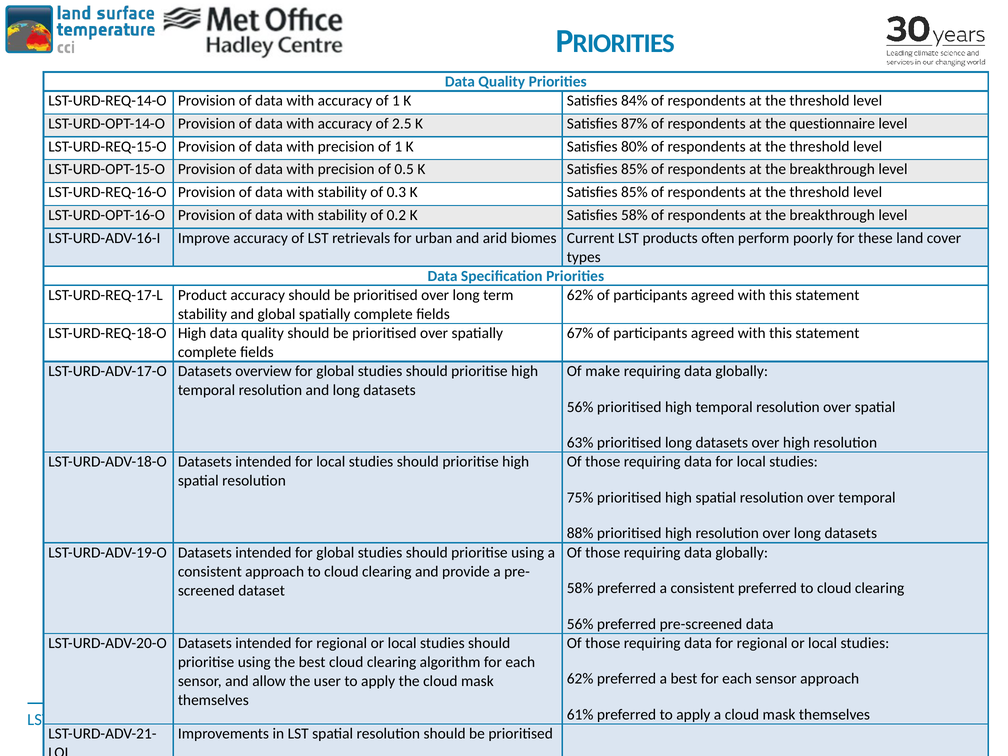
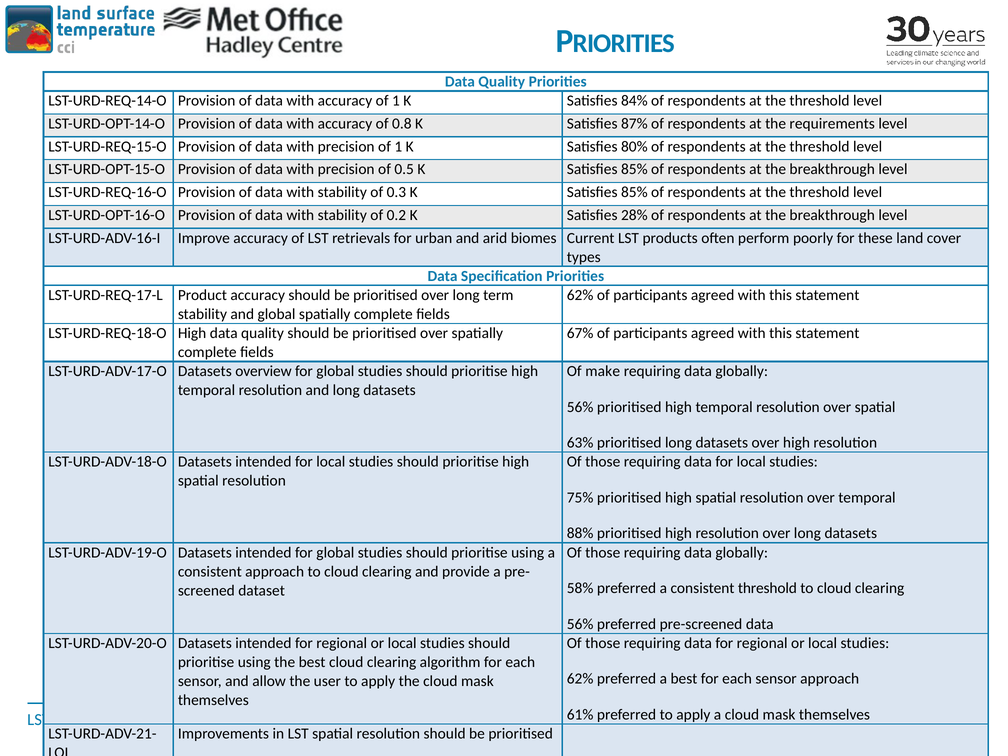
2.5: 2.5 -> 0.8
questionnaire: questionnaire -> requirements
Satisfies 58%: 58% -> 28%
consistent preferred: preferred -> threshold
